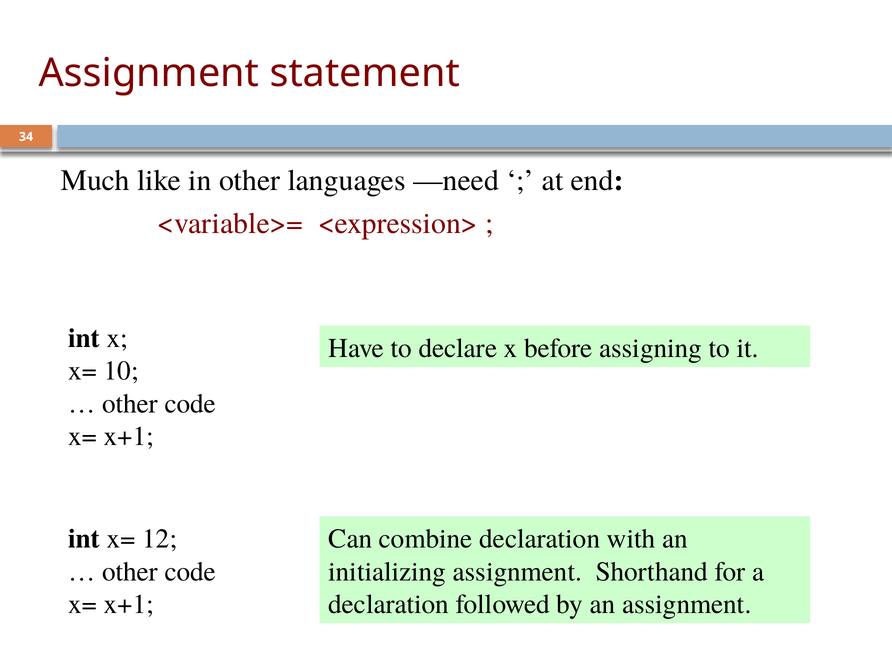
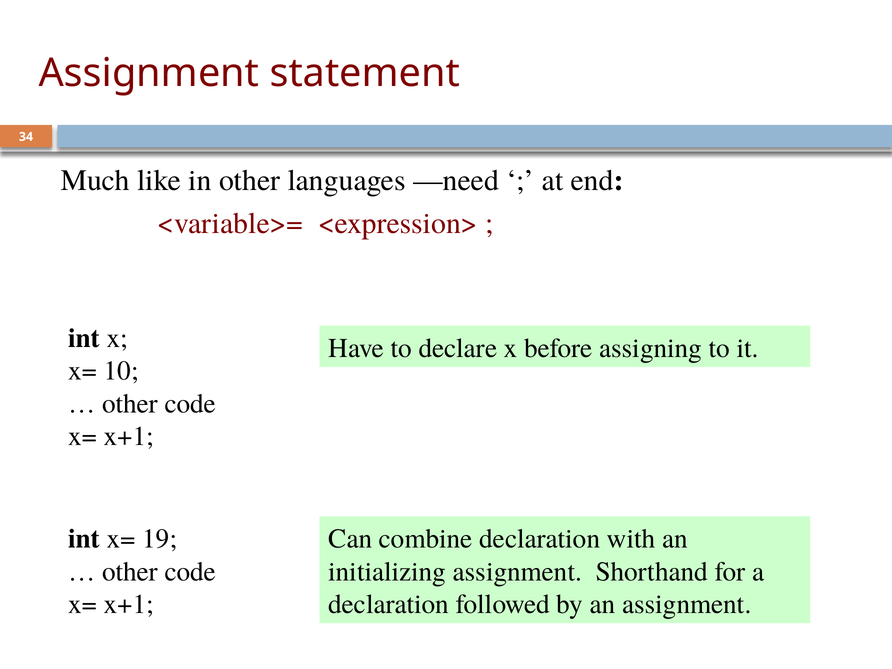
12: 12 -> 19
